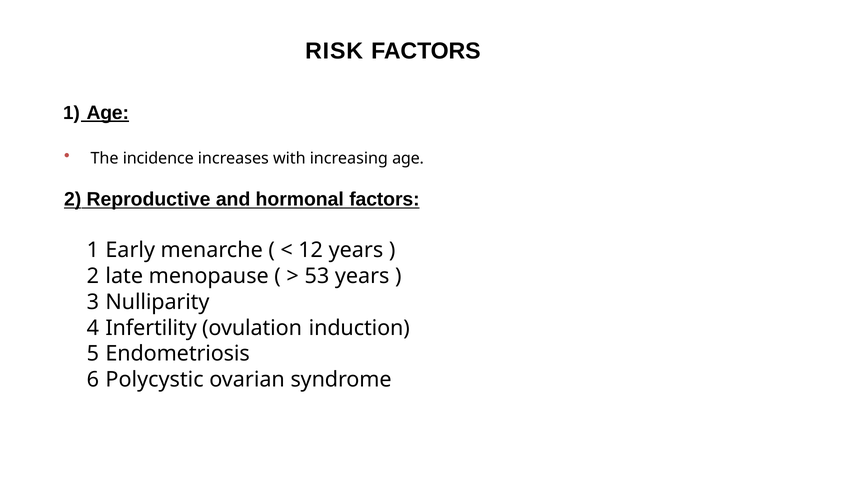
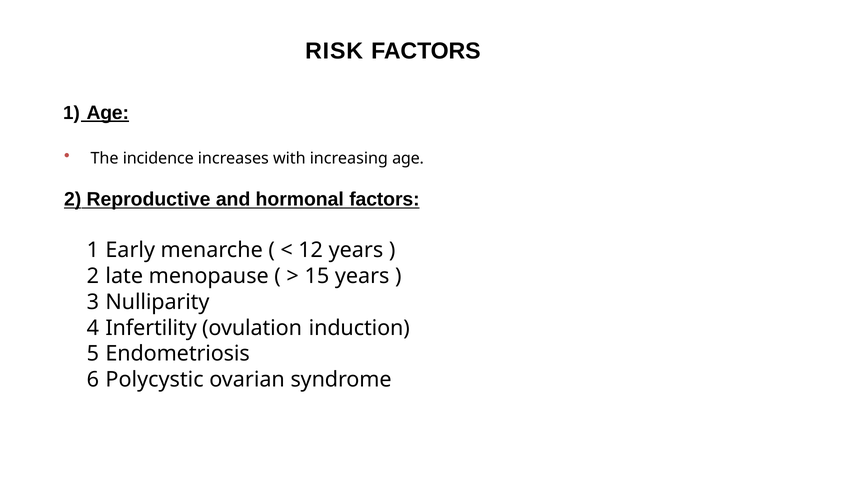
53: 53 -> 15
